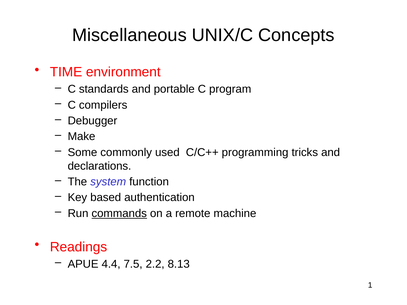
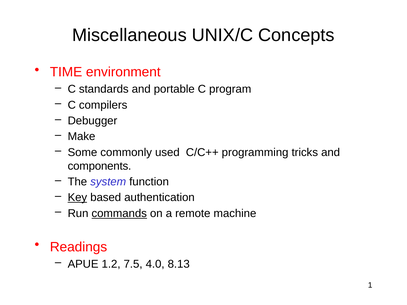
declarations: declarations -> components
Key underline: none -> present
4.4: 4.4 -> 1.2
2.2: 2.2 -> 4.0
